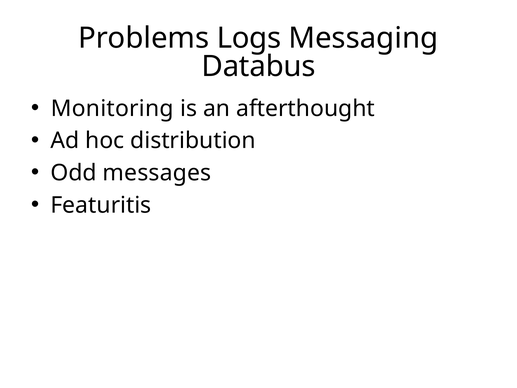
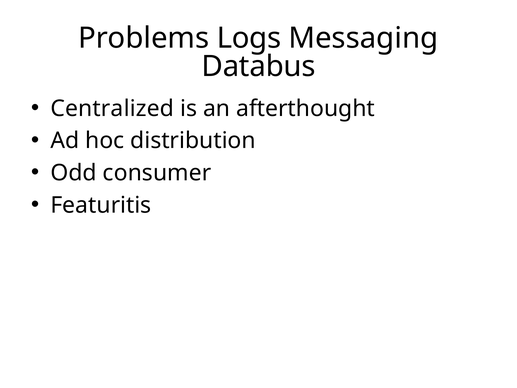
Monitoring: Monitoring -> Centralized
messages: messages -> consumer
